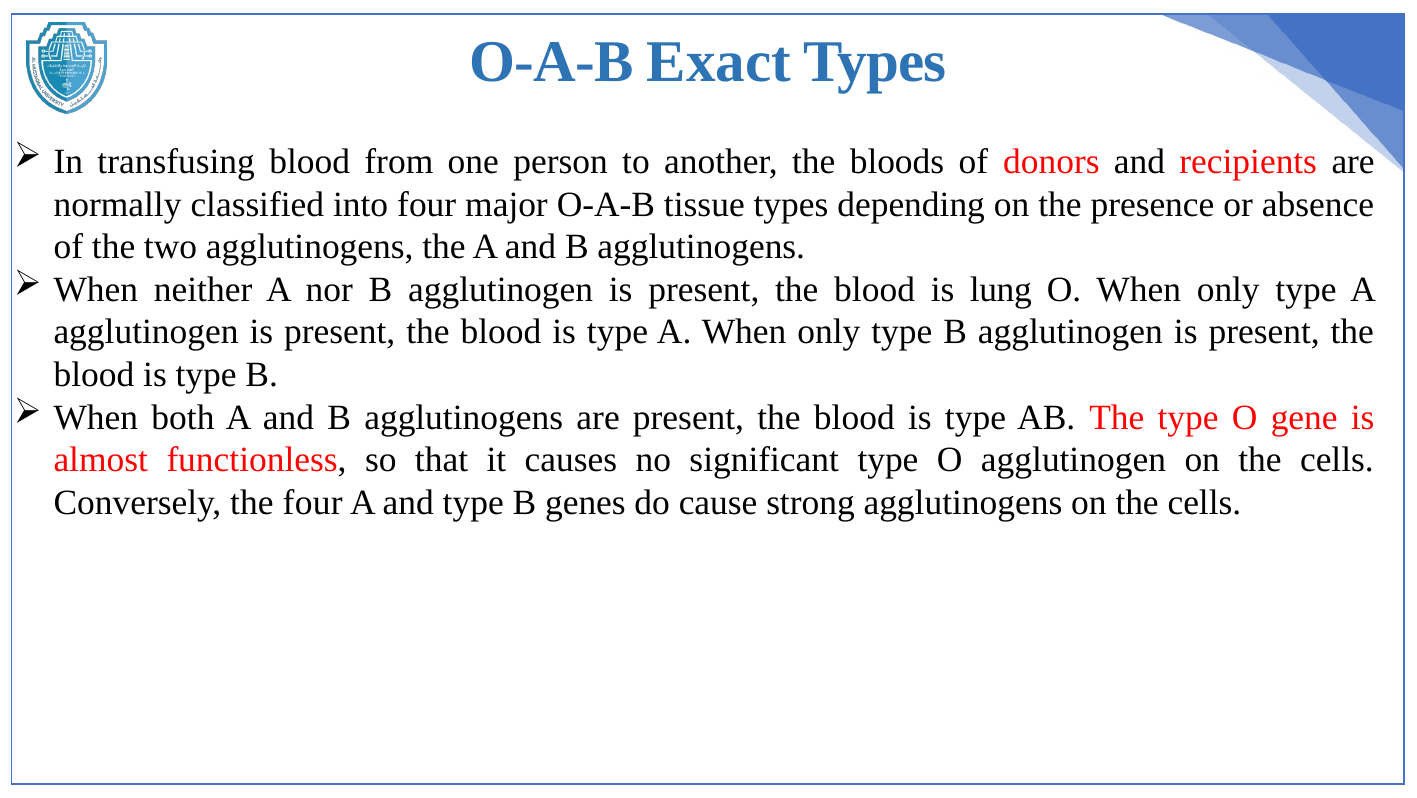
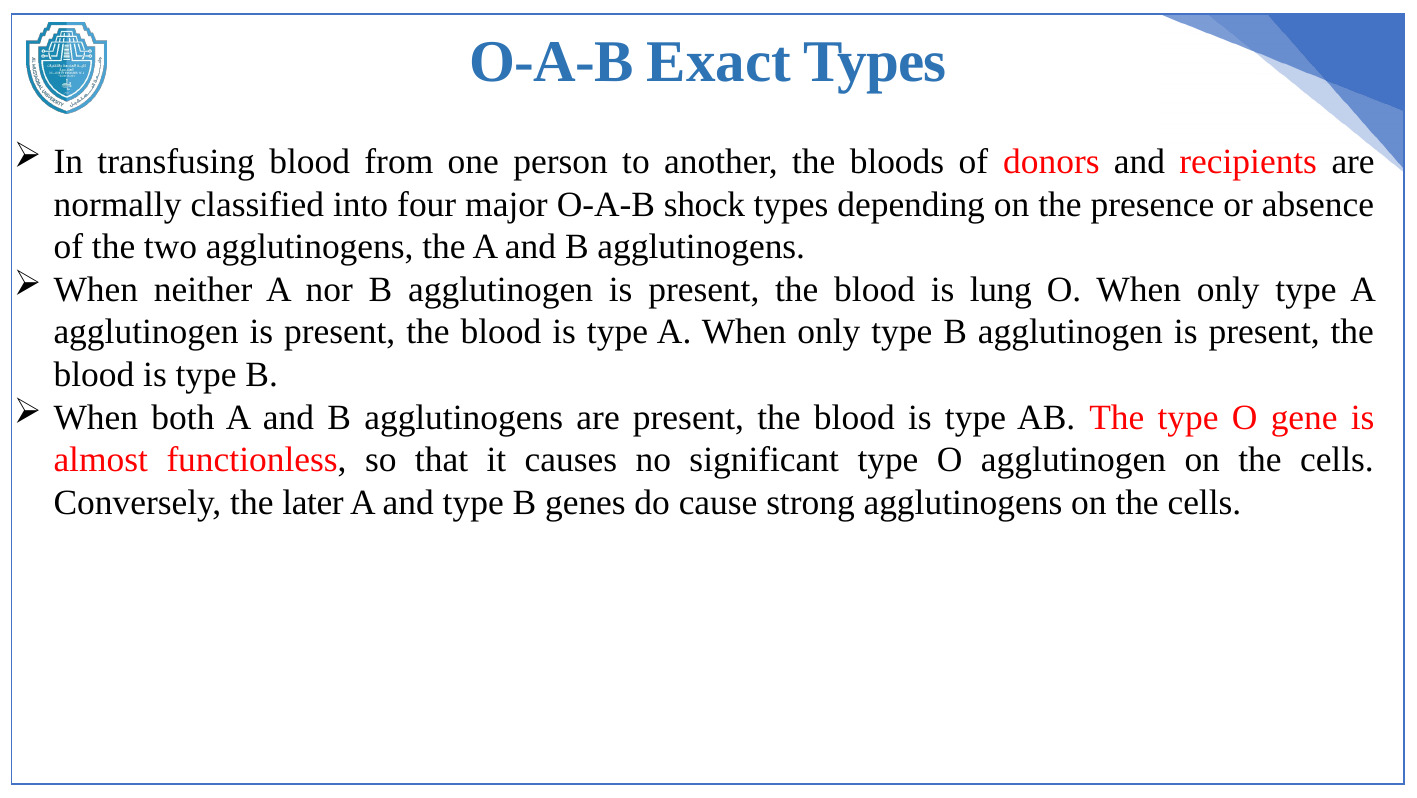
tissue: tissue -> shock
the four: four -> later
